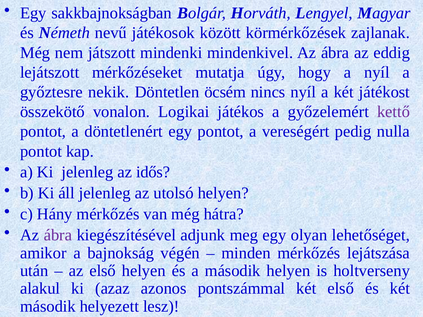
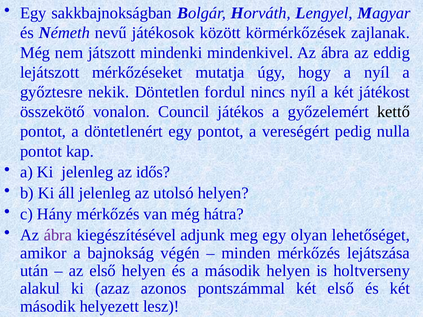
öcsém: öcsém -> fordul
Logikai: Logikai -> Council
kettő colour: purple -> black
